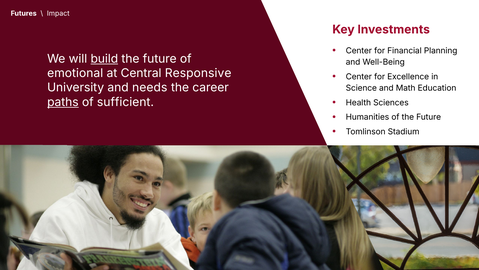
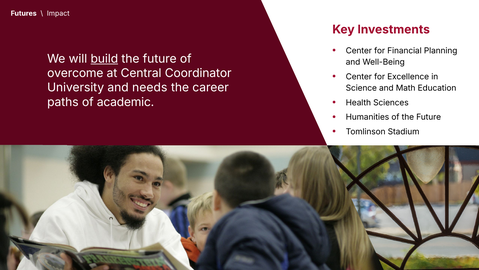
emotional: emotional -> overcome
Responsive: Responsive -> Coordinator
paths underline: present -> none
sufficient: sufficient -> academic
